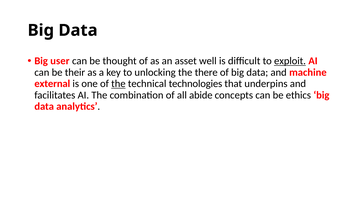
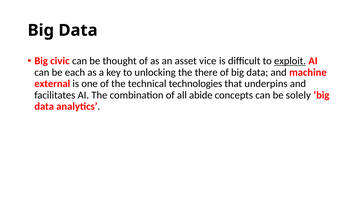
user: user -> civic
well: well -> vice
their: their -> each
the at (118, 84) underline: present -> none
ethics: ethics -> solely
